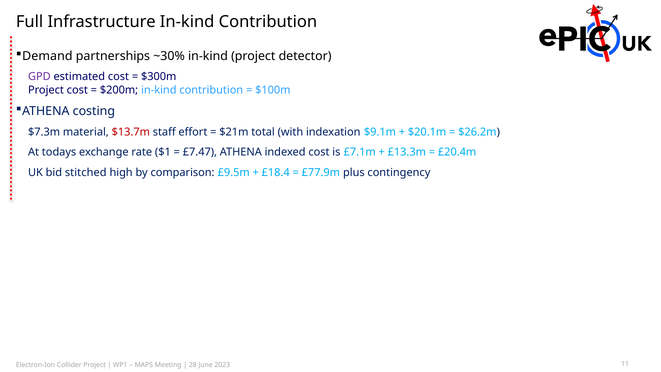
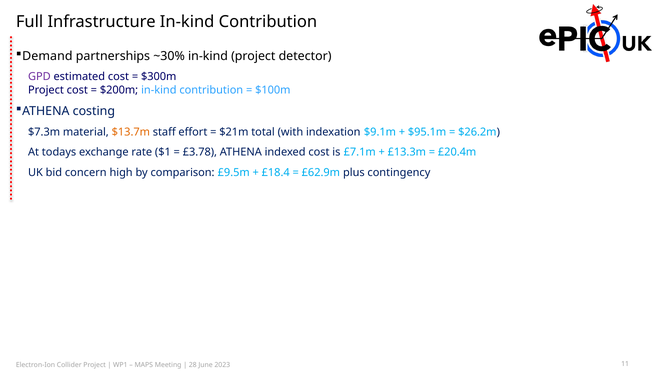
$13.7m colour: red -> orange
$20.1m: $20.1m -> $95.1m
£7.47: £7.47 -> £3.78
stitched: stitched -> concern
£77.9m: £77.9m -> £62.9m
